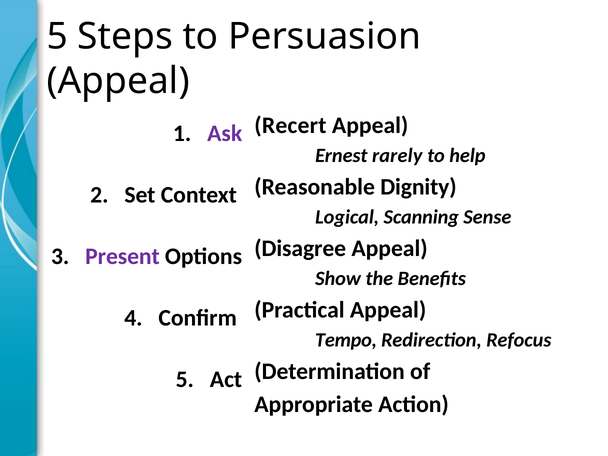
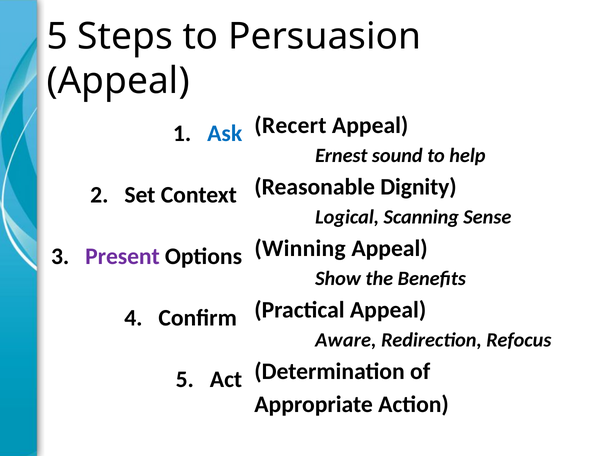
Ask colour: purple -> blue
rarely: rarely -> sound
Disagree: Disagree -> Winning
Tempo: Tempo -> Aware
